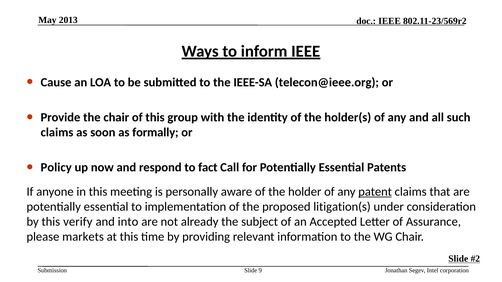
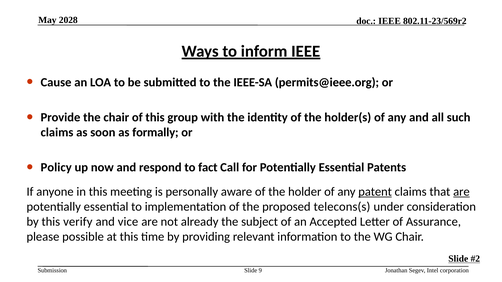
2013: 2013 -> 2028
telecon@ieee.org: telecon@ieee.org -> permits@ieee.org
are at (461, 192) underline: none -> present
litigation(s: litigation(s -> telecons(s
into: into -> vice
markets: markets -> possible
